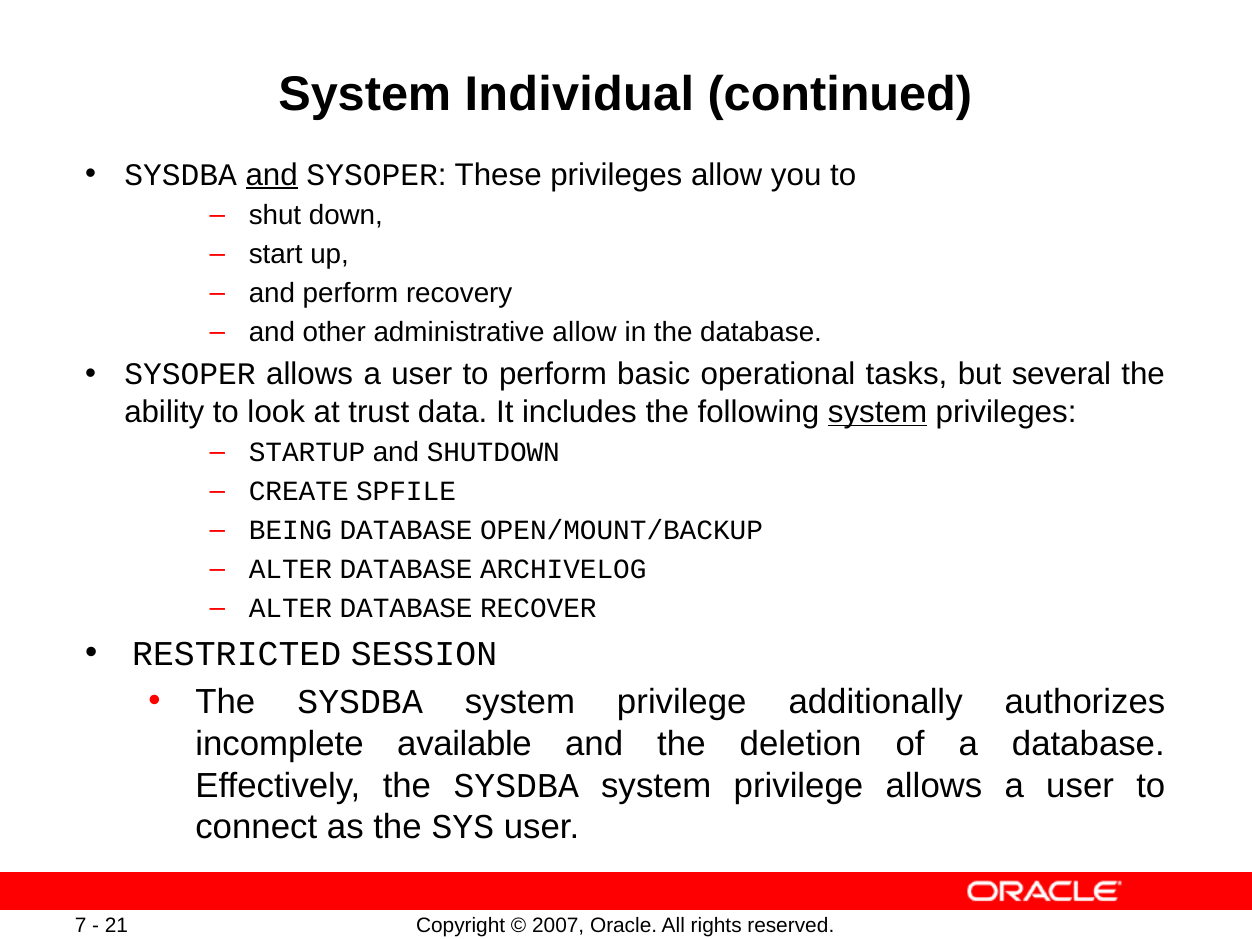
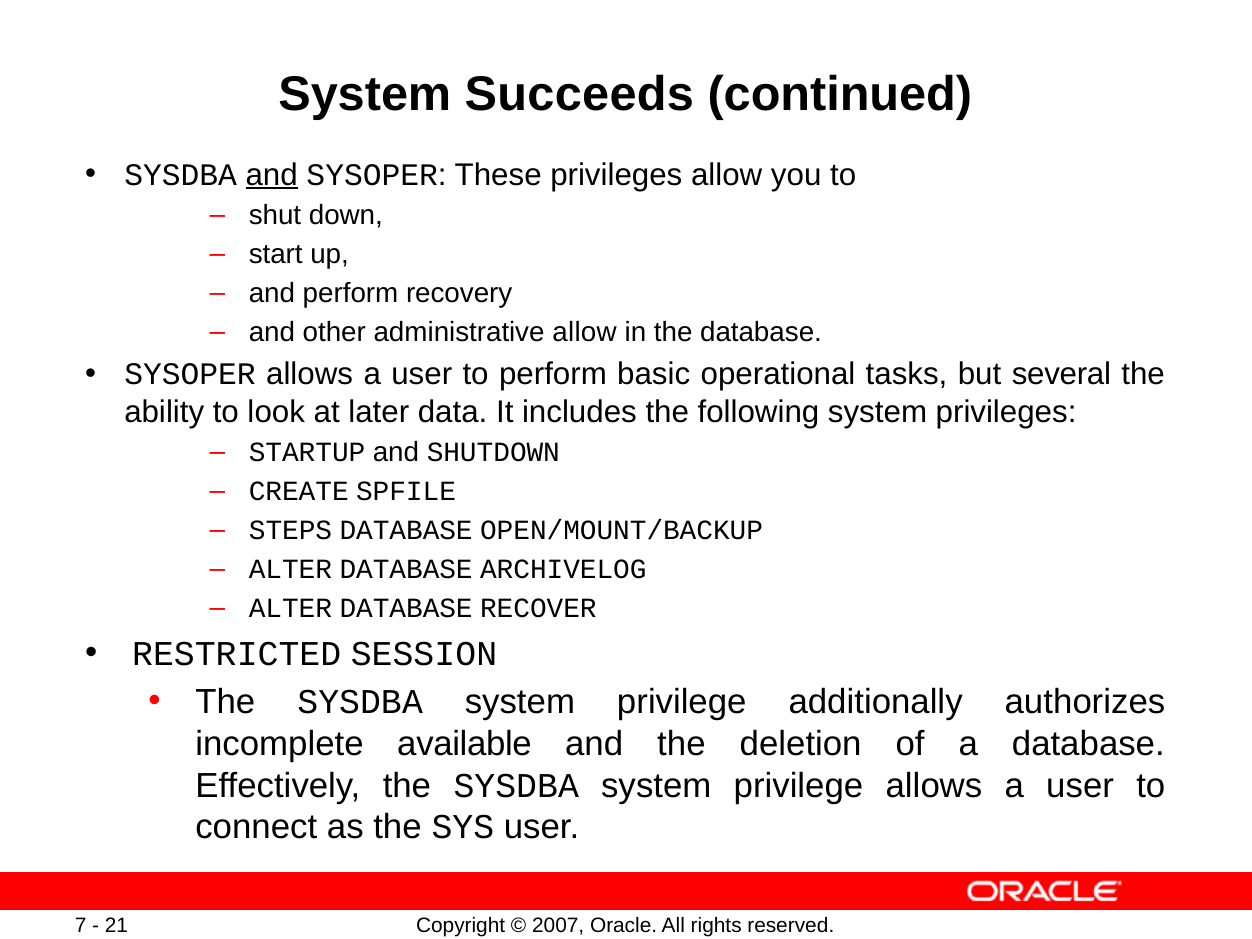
Individual: Individual -> Succeeds
trust: trust -> later
system at (878, 412) underline: present -> none
BEING: BEING -> STEPS
